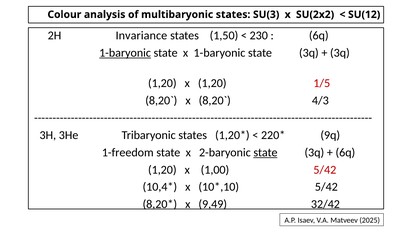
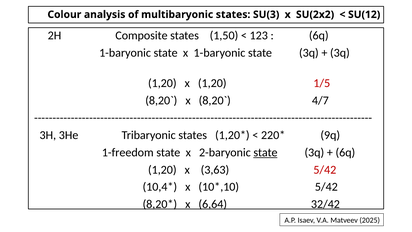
Invariance: Invariance -> Composite
230: 230 -> 123
1-baryonic at (125, 53) underline: present -> none
4/3: 4/3 -> 4/7
1,00: 1,00 -> 3,63
9,49: 9,49 -> 6,64
